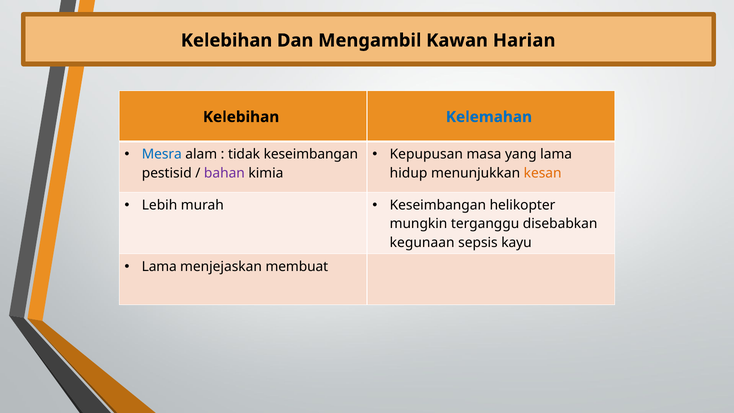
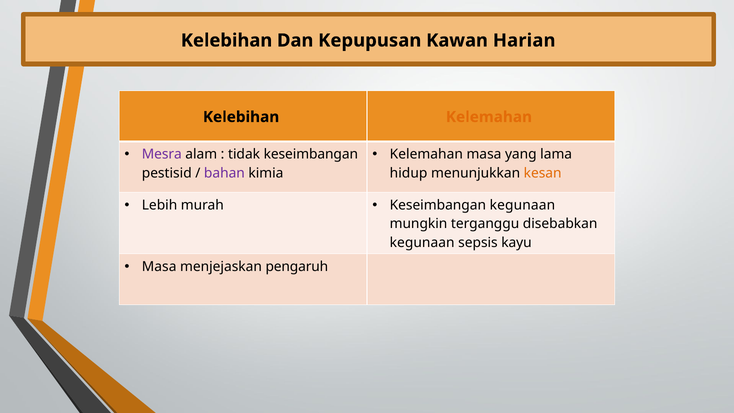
Mengambil: Mengambil -> Kepupusan
Kelemahan at (489, 117) colour: blue -> orange
Mesra colour: blue -> purple
Kepupusan at (426, 154): Kepupusan -> Kelemahan
Keseimbangan helikopter: helikopter -> kegunaan
Lama at (159, 267): Lama -> Masa
membuat: membuat -> pengaruh
